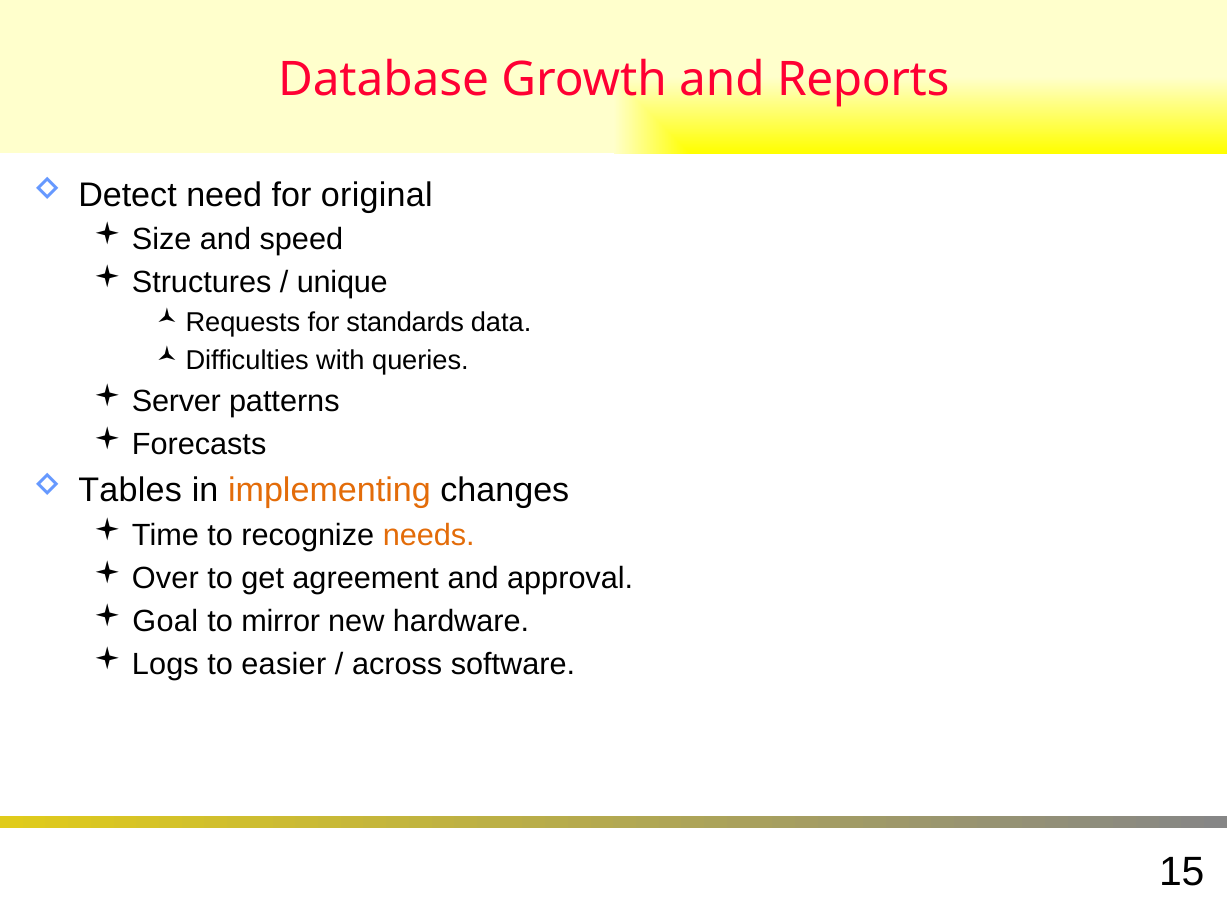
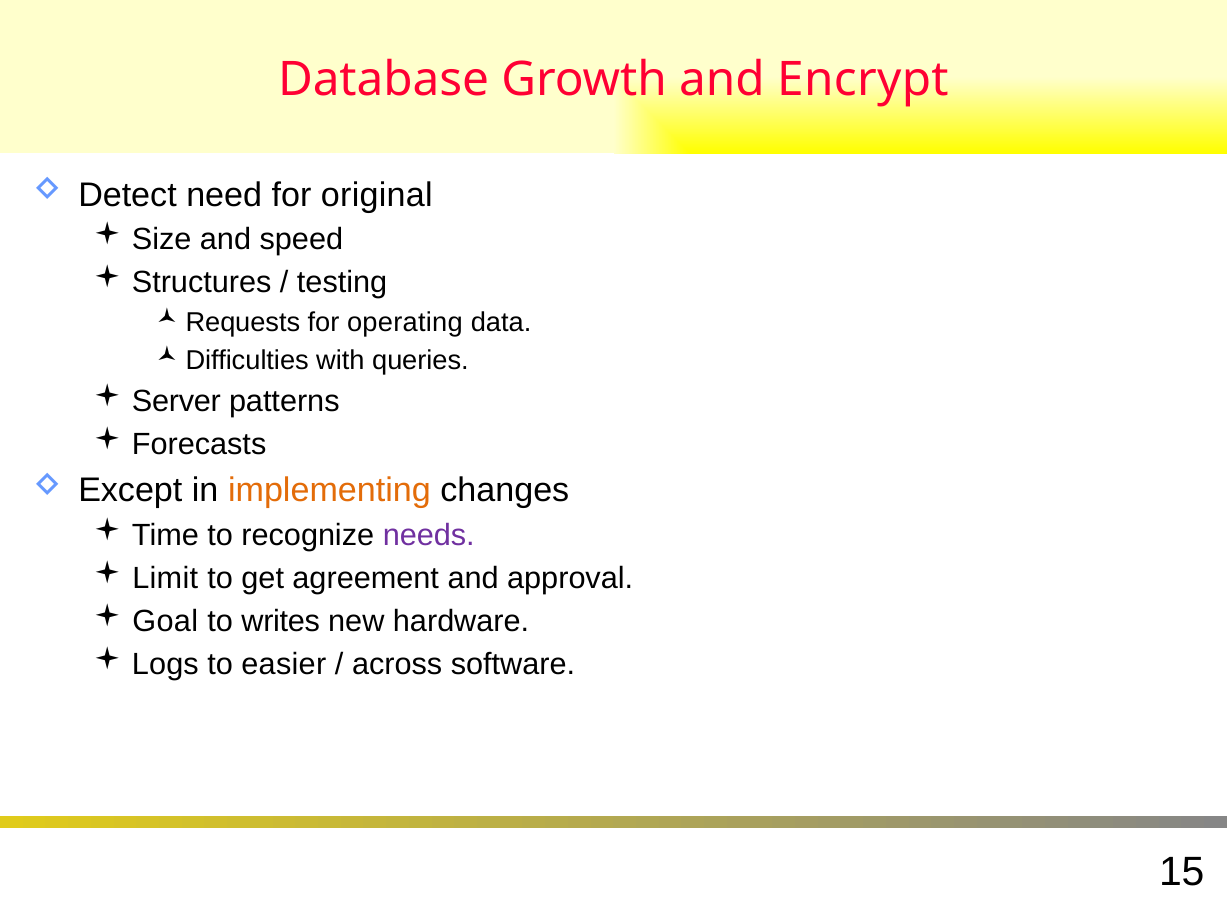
Reports: Reports -> Encrypt
unique: unique -> testing
standards: standards -> operating
Tables: Tables -> Except
needs colour: orange -> purple
Over: Over -> Limit
mirror: mirror -> writes
